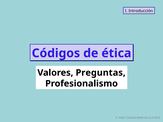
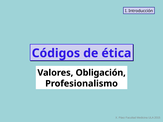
Preguntas: Preguntas -> Obligación
